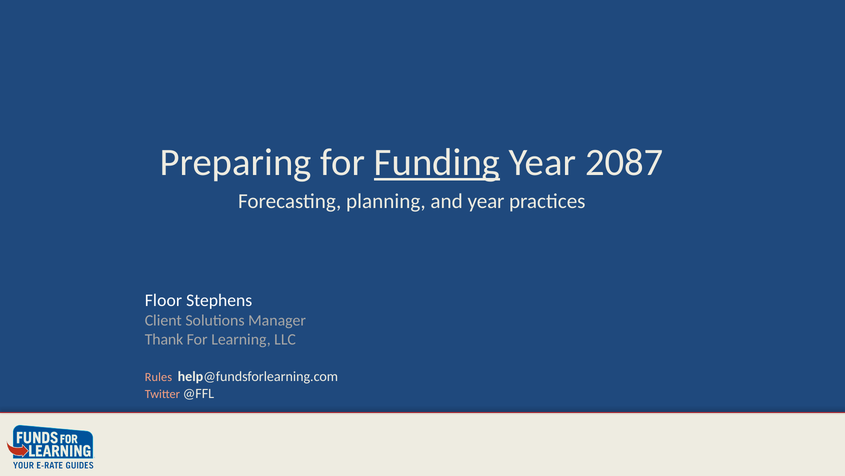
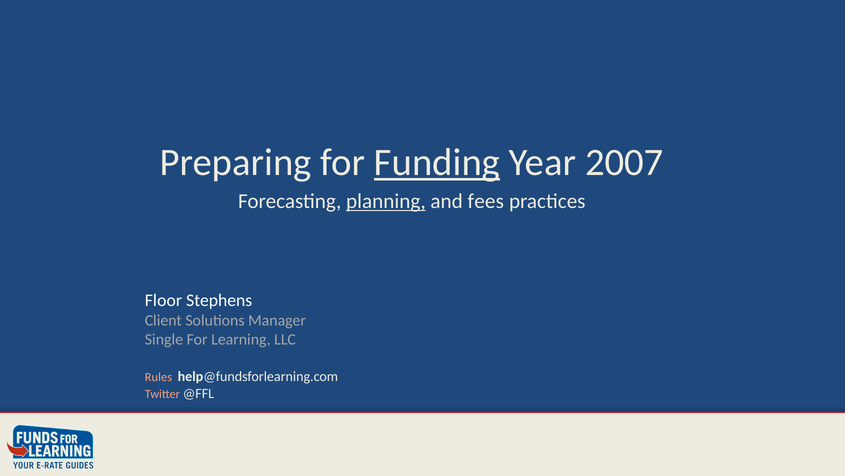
2087: 2087 -> 2007
planning underline: none -> present
and year: year -> fees
Thank: Thank -> Single
